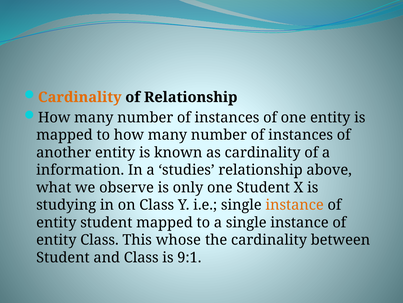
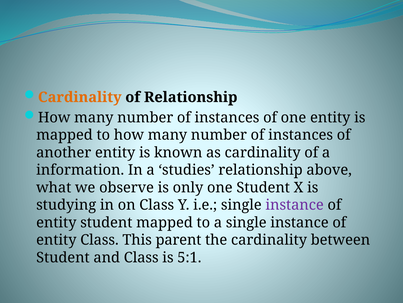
instance at (295, 205) colour: orange -> purple
whose: whose -> parent
9:1: 9:1 -> 5:1
